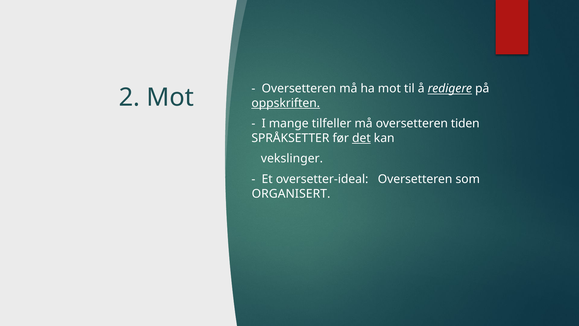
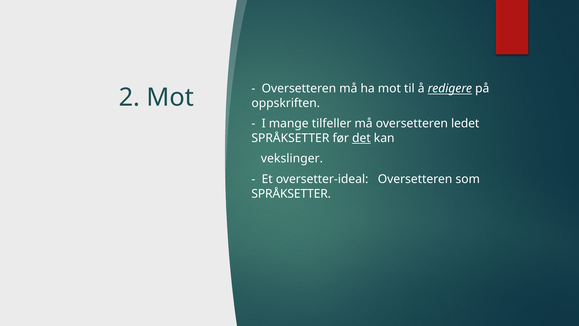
oppskriften underline: present -> none
tiden: tiden -> ledet
ORGANISERT at (291, 194): ORGANISERT -> SPRÅKSETTER
